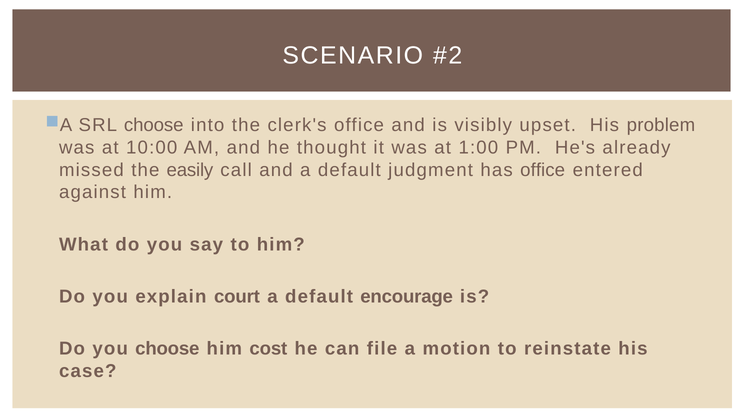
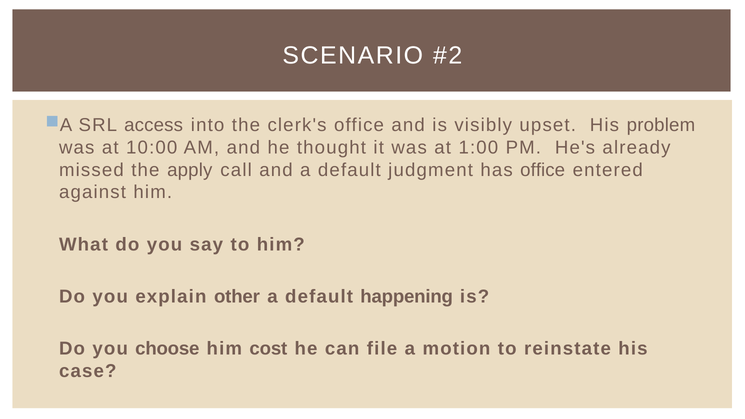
SRL choose: choose -> access
easily: easily -> apply
court: court -> other
encourage: encourage -> happening
